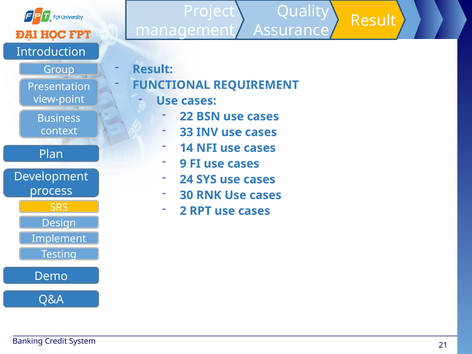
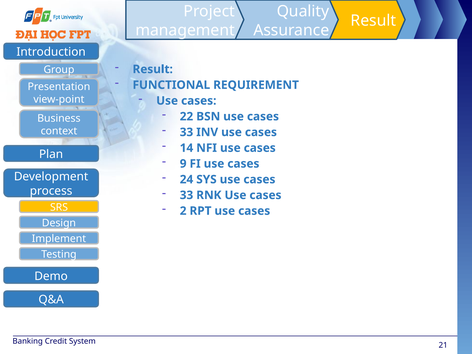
30 at (187, 195): 30 -> 33
